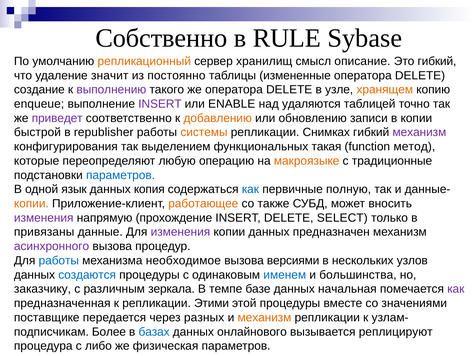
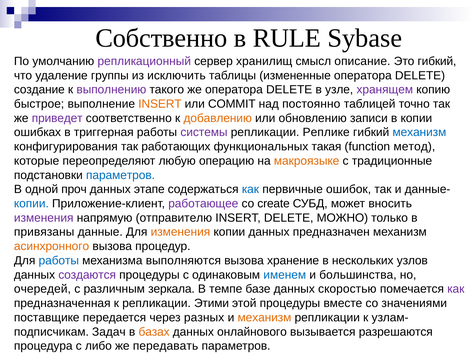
репликационный colour: orange -> purple
значит: значит -> группы
постоянно: постоянно -> исключить
хранящем colour: orange -> purple
enqueue: enqueue -> быстрое
INSERT at (160, 104) colour: purple -> orange
ENABLE: ENABLE -> COMMIT
удаляются: удаляются -> постоянно
быстрой: быстрой -> ошибках
republisher: republisher -> триггерная
системы colour: orange -> purple
Снимках: Снимках -> Реплике
механизм at (419, 132) colour: purple -> blue
выделением: выделением -> работающих
язык: язык -> проч
копия: копия -> этапе
полную: полную -> ошибок
копии at (31, 204) colour: orange -> blue
работающее colour: orange -> purple
также: также -> create
прохождение: прохождение -> отправителю
SELECT: SELECT -> МОЖНО
изменения at (180, 232) colour: purple -> orange
асинхронного colour: purple -> orange
необходимое: необходимое -> выполняются
версиями: версиями -> хранение
создаются colour: blue -> purple
заказчику: заказчику -> очередей
начальная: начальная -> скоростью
Более: Более -> Задач
базах colour: blue -> orange
реплицируют: реплицируют -> разрешаются
физическая: физическая -> передавать
